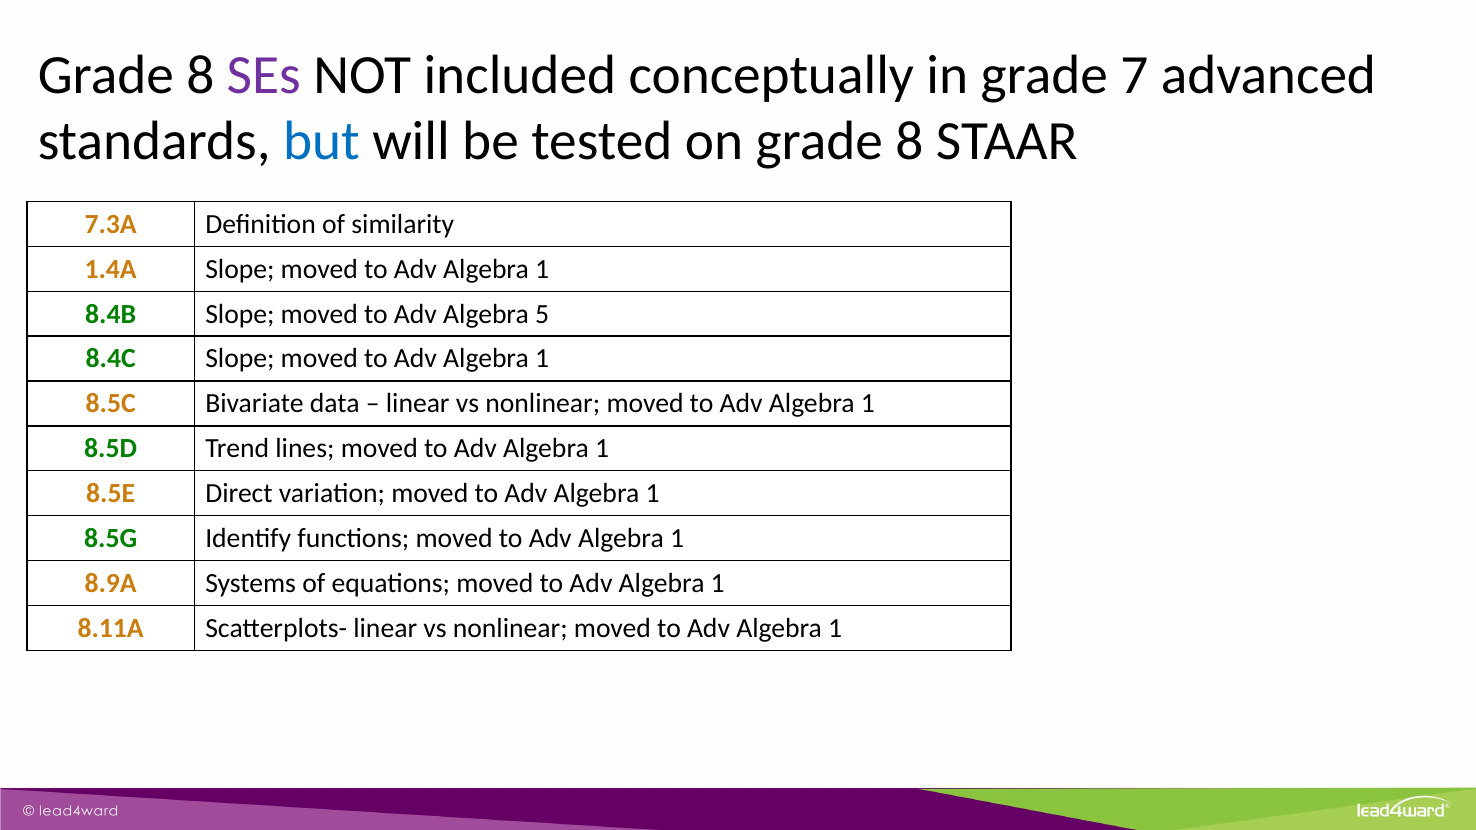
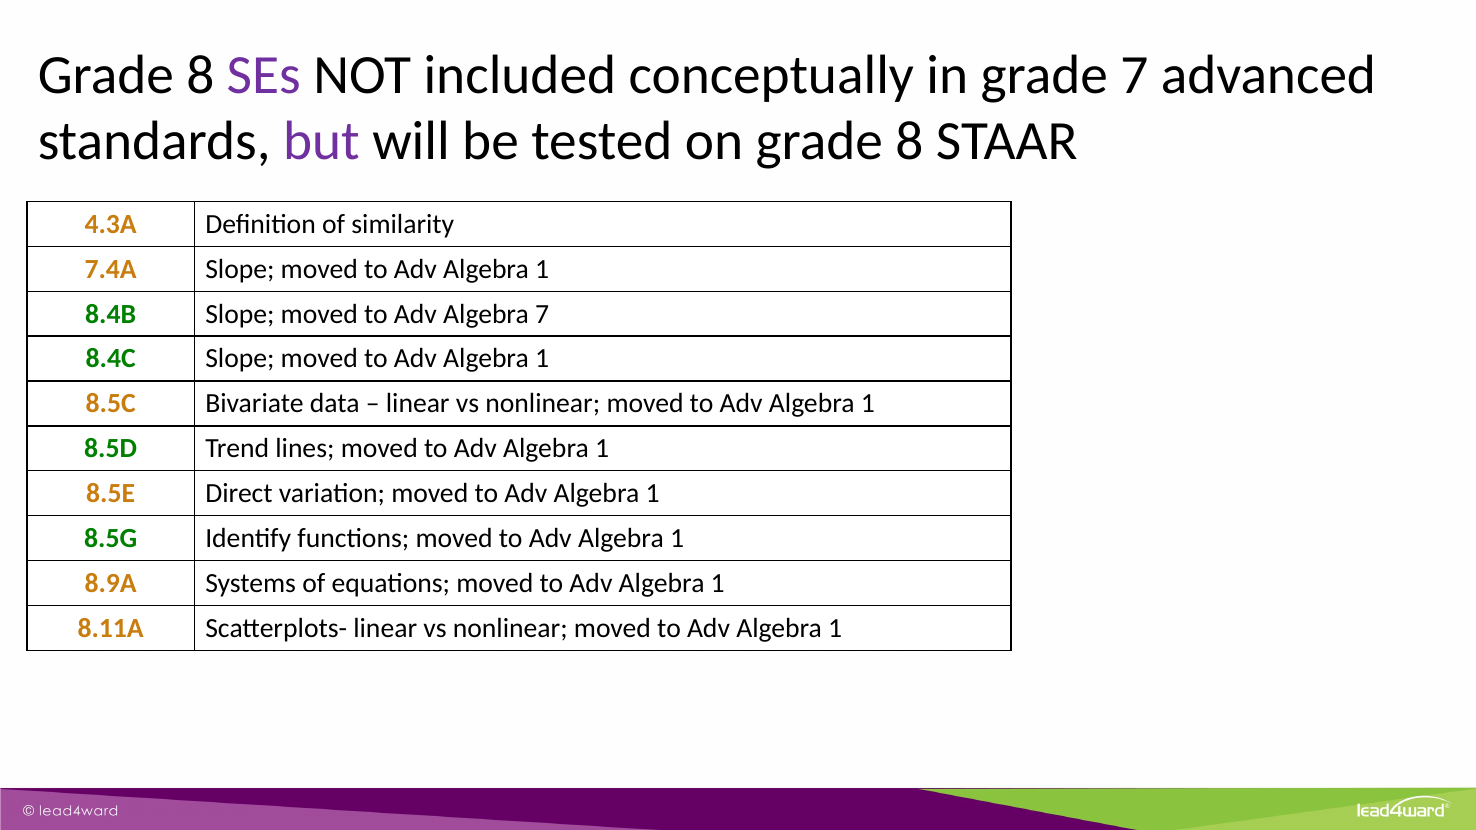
but colour: blue -> purple
7.3A: 7.3A -> 4.3A
1.4A: 1.4A -> 7.4A
Algebra 5: 5 -> 7
